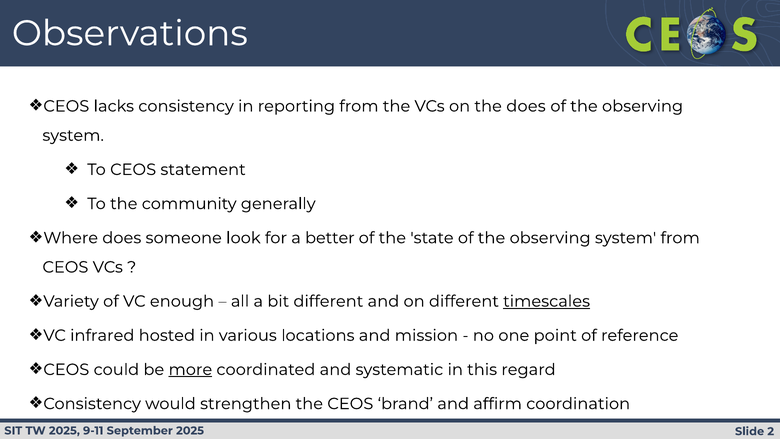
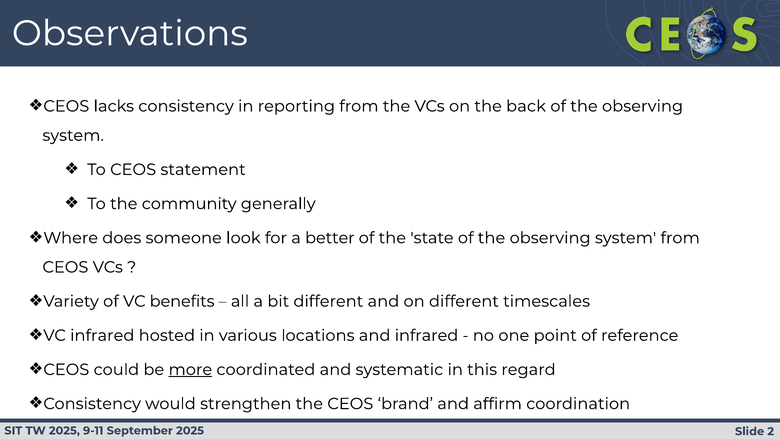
the does: does -> back
enough: enough -> benefits
timescales underline: present -> none
and mission: mission -> infrared
